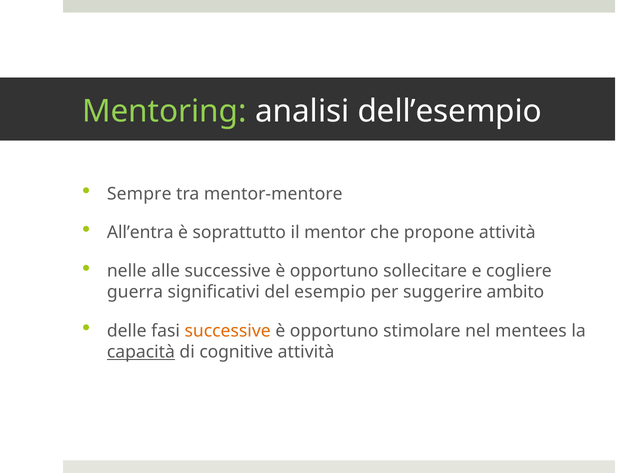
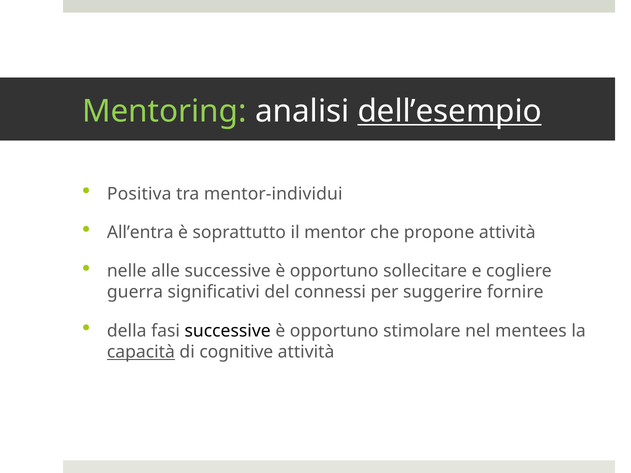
dell’esempio underline: none -> present
Sempre: Sempre -> Positiva
mentor-mentore: mentor-mentore -> mentor-individui
esempio: esempio -> connessi
ambito: ambito -> fornire
delle: delle -> della
successive at (228, 331) colour: orange -> black
